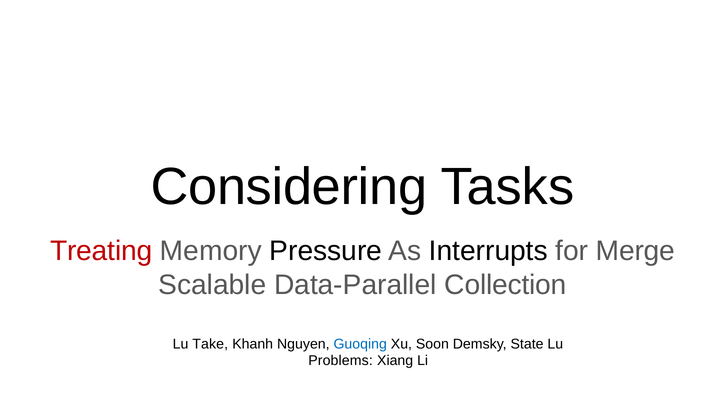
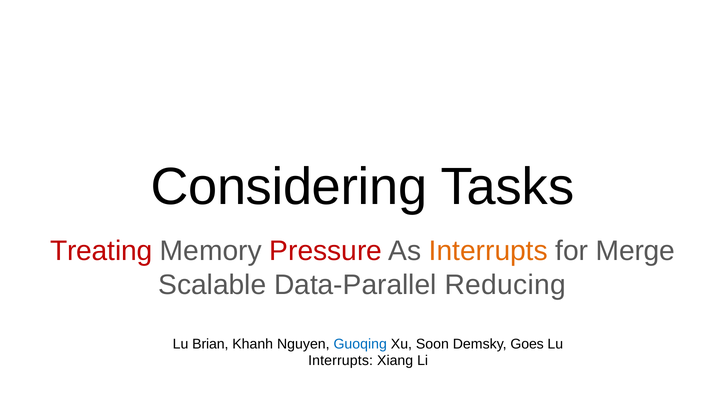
Pressure colour: black -> red
Interrupts at (488, 251) colour: black -> orange
Collection: Collection -> Reducing
Take: Take -> Brian
State: State -> Goes
Problems at (341, 361): Problems -> Interrupts
